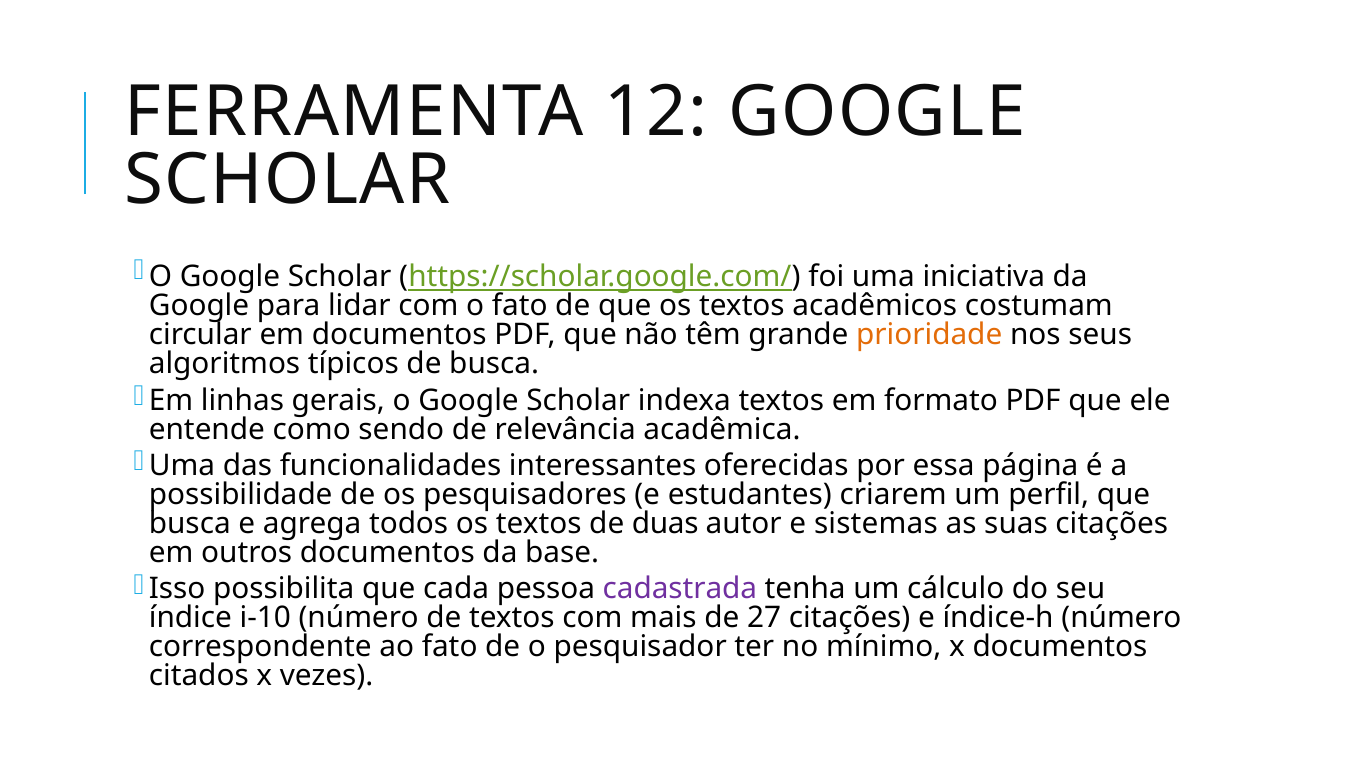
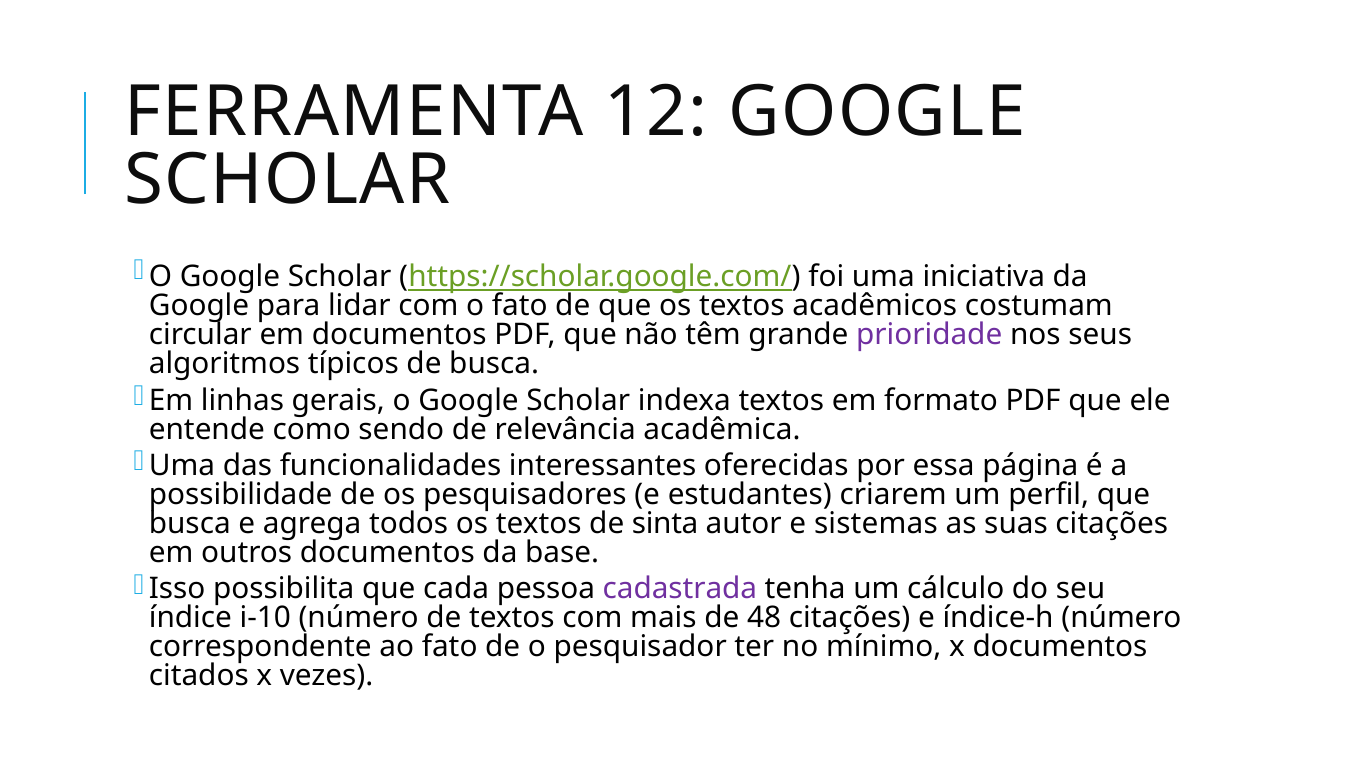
prioridade colour: orange -> purple
duas: duas -> sinta
27: 27 -> 48
